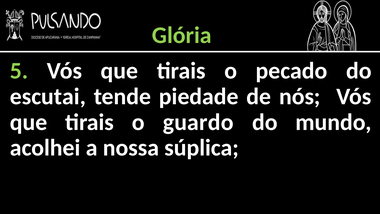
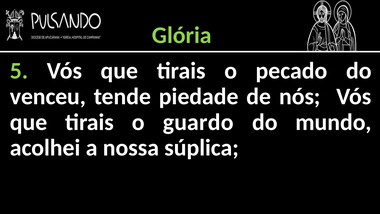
escutai: escutai -> venceu
